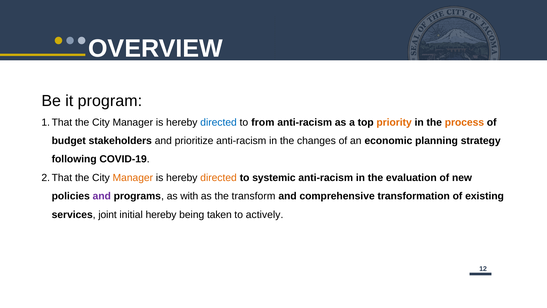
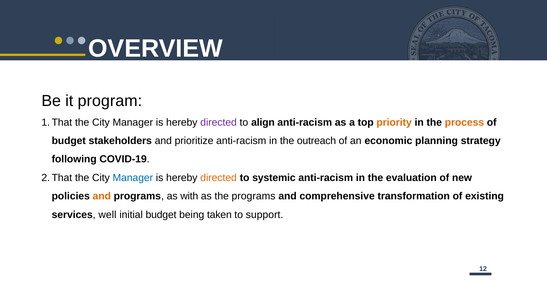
directed at (219, 122) colour: blue -> purple
from: from -> align
changes: changes -> outreach
Manager at (133, 178) colour: orange -> blue
and at (102, 196) colour: purple -> orange
the transform: transform -> programs
joint: joint -> well
initial hereby: hereby -> budget
actively: actively -> support
